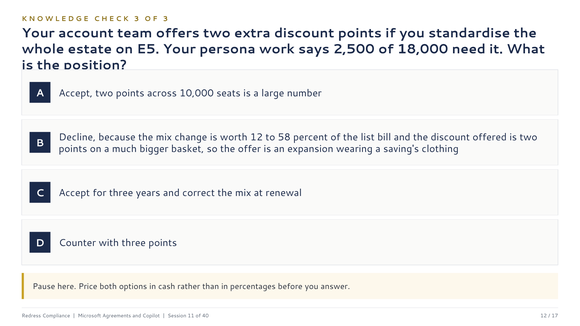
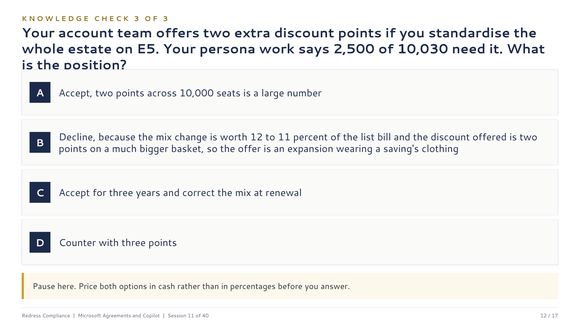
18,000: 18,000 -> 10,030
to 58: 58 -> 11
